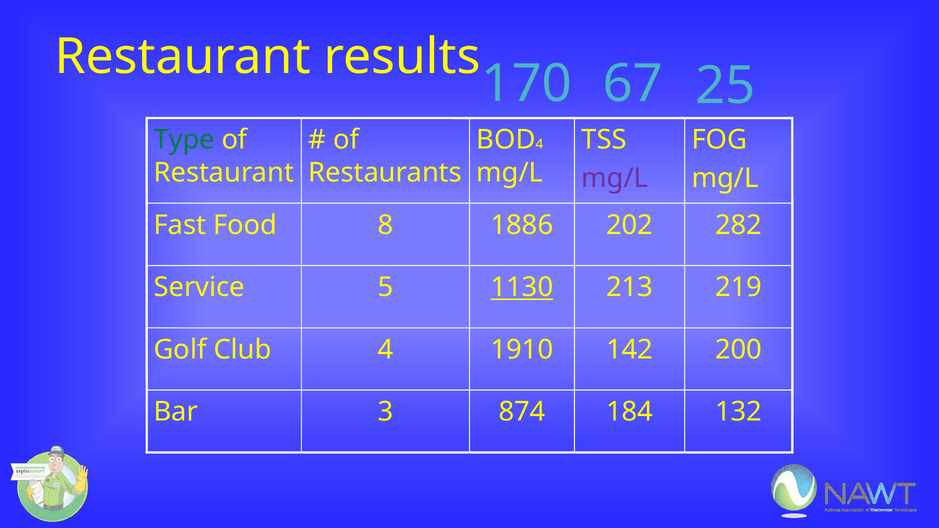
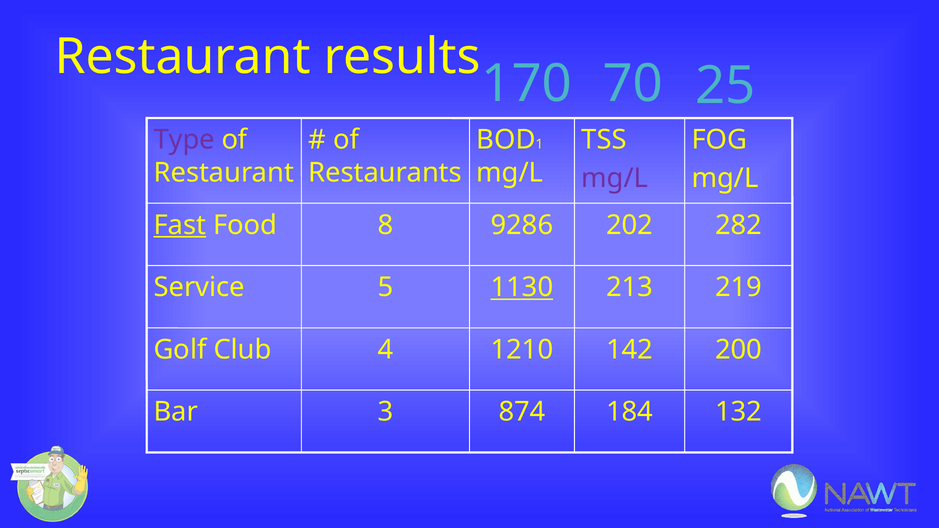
67: 67 -> 70
Type colour: green -> purple
4 at (539, 144): 4 -> 1
Fast underline: none -> present
1886: 1886 -> 9286
1910: 1910 -> 1210
